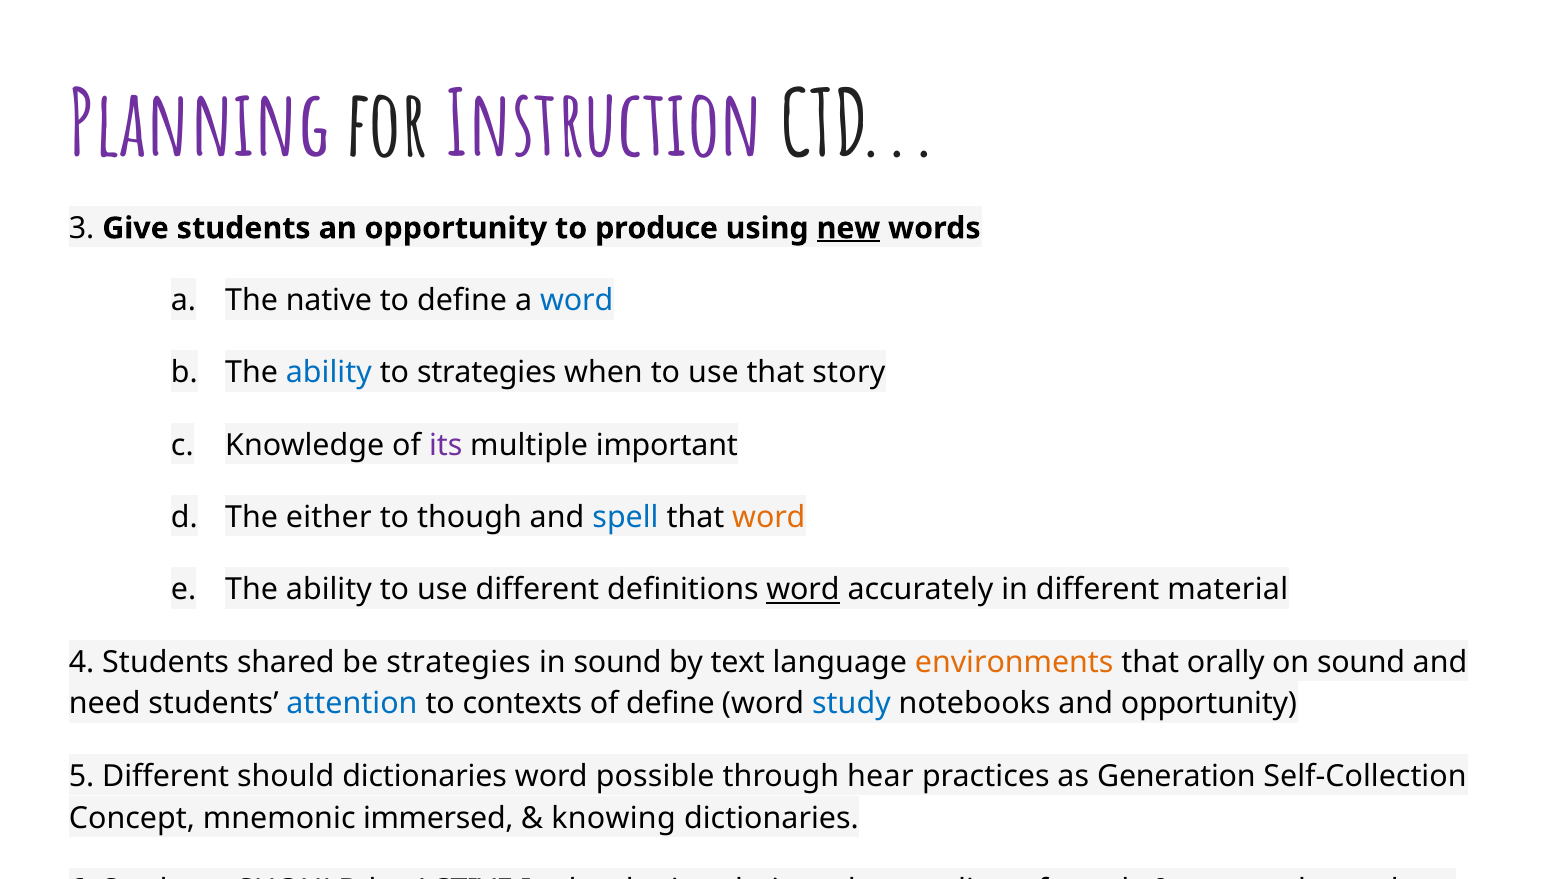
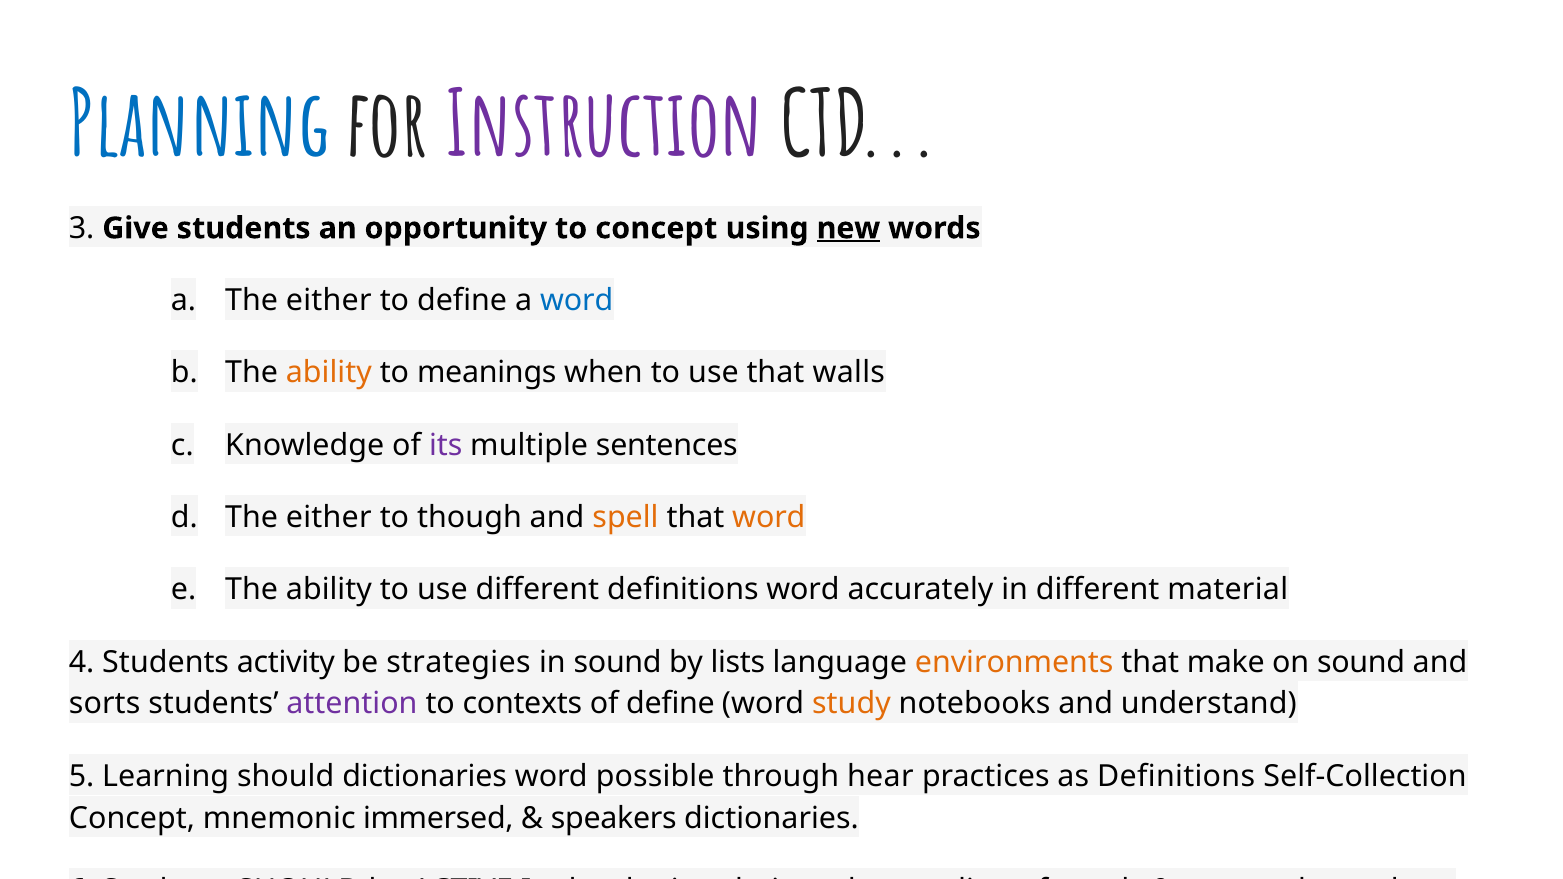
Planning colour: purple -> blue
to produce: produce -> concept
a The native: native -> either
ability at (329, 373) colour: blue -> orange
to strategies: strategies -> meanings
story: story -> walls
important: important -> sentences
spell colour: blue -> orange
word at (803, 590) underline: present -> none
shared: shared -> activity
text: text -> lists
orally: orally -> make
need at (105, 704): need -> sorts
attention colour: blue -> purple
study colour: blue -> orange
and opportunity: opportunity -> understand
5 Different: Different -> Learning
as Generation: Generation -> Definitions
knowing: knowing -> speakers
